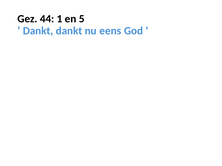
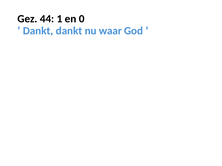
5: 5 -> 0
eens: eens -> waar
